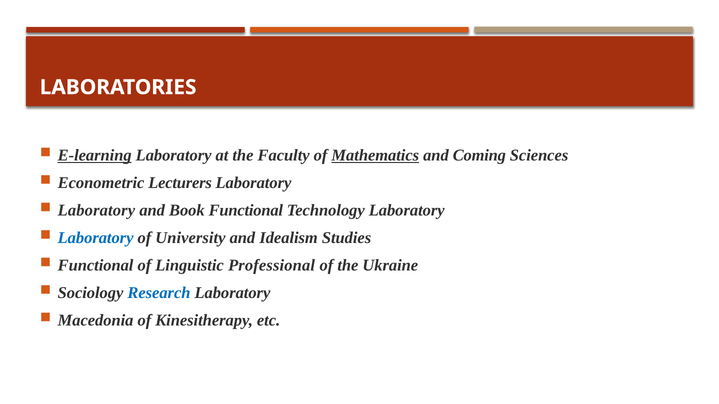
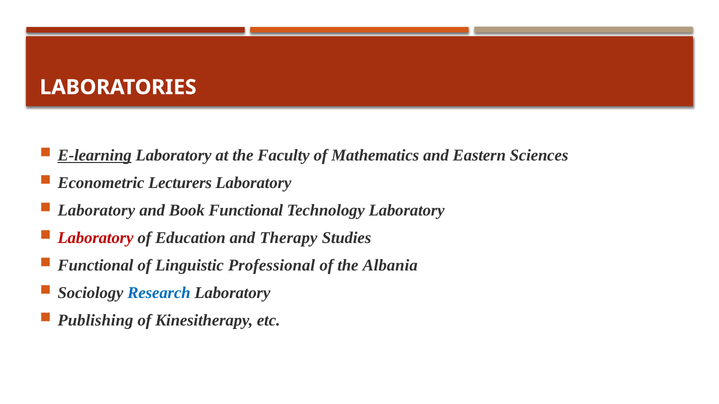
Mathematics underline: present -> none
Coming: Coming -> Eastern
Laboratory at (96, 238) colour: blue -> red
University: University -> Education
Idealism: Idealism -> Therapy
Ukraine: Ukraine -> Albania
Macedonia: Macedonia -> Publishing
